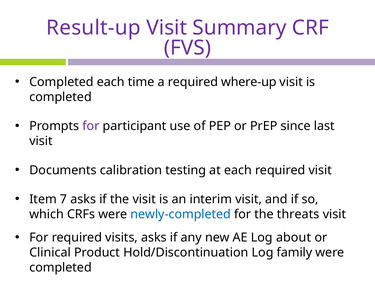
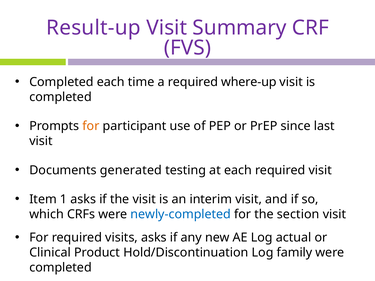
for at (91, 126) colour: purple -> orange
calibration: calibration -> generated
7 at (64, 199): 7 -> 1
threats: threats -> section
about: about -> actual
